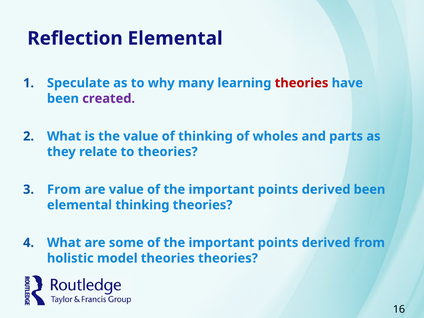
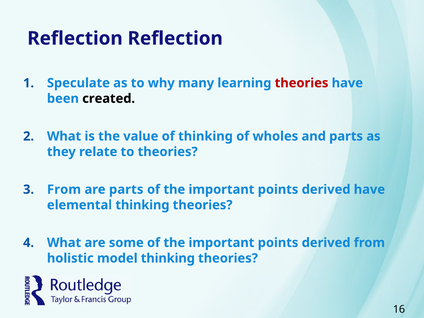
Reflection Elemental: Elemental -> Reflection
created colour: purple -> black
are value: value -> parts
derived been: been -> have
model theories: theories -> thinking
